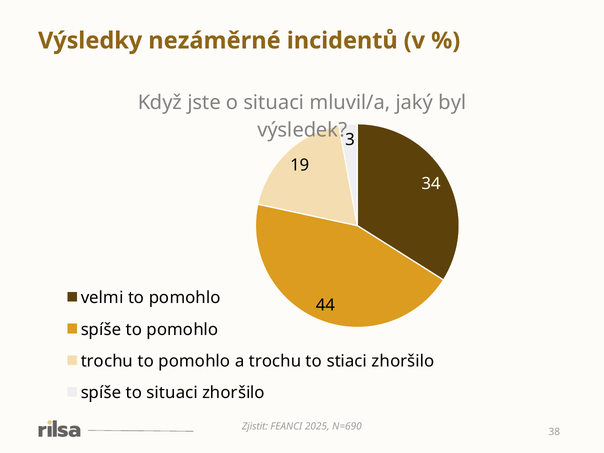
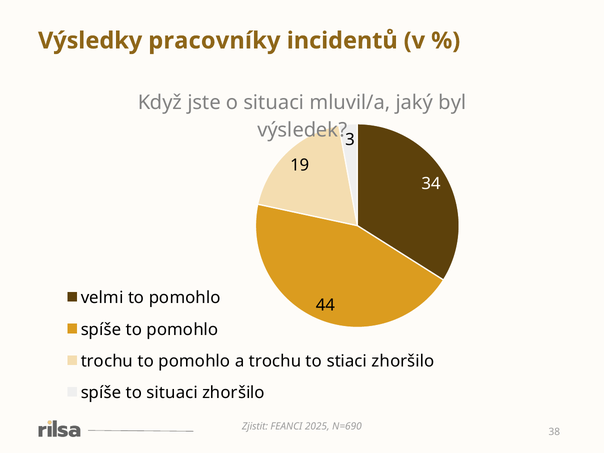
nezáměrné: nezáměrné -> pracovníky
